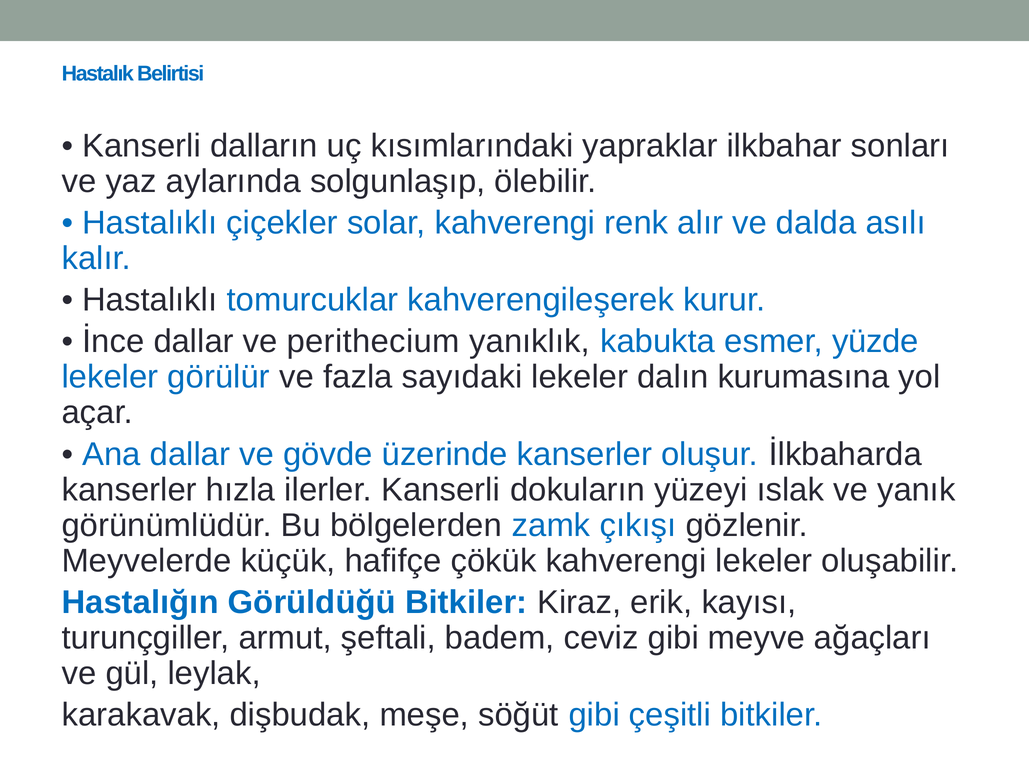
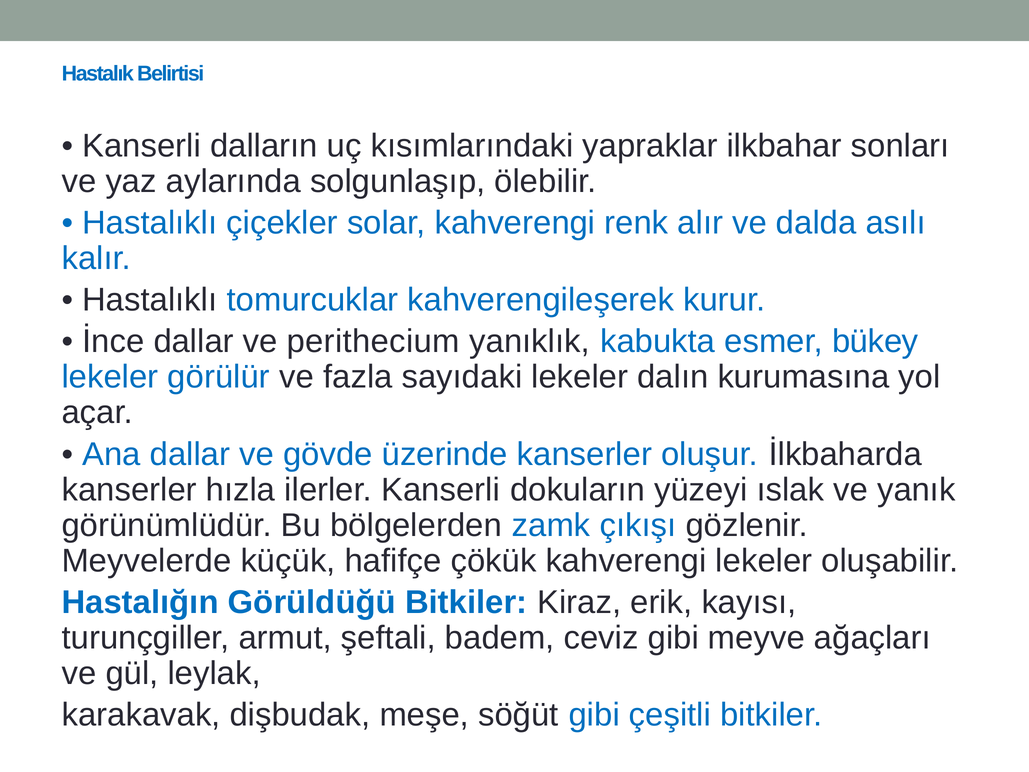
yüzde: yüzde -> bükey
